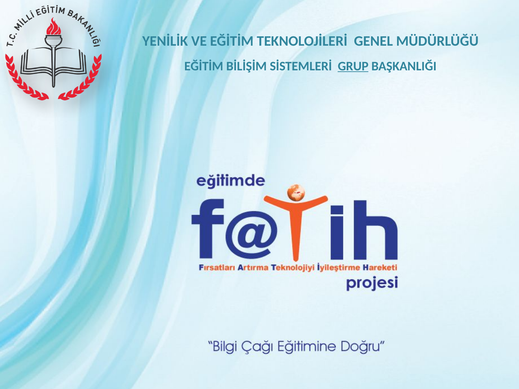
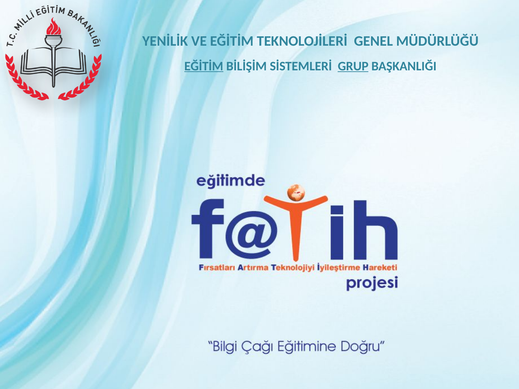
EĞİTİM at (204, 66) underline: none -> present
